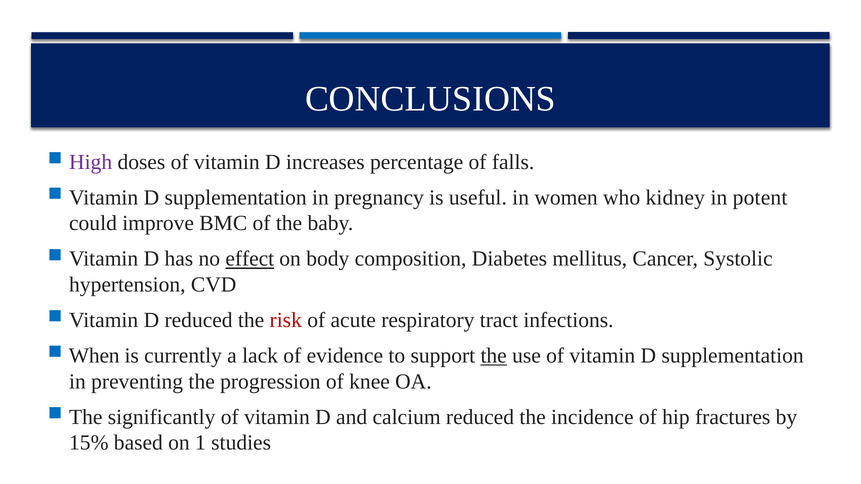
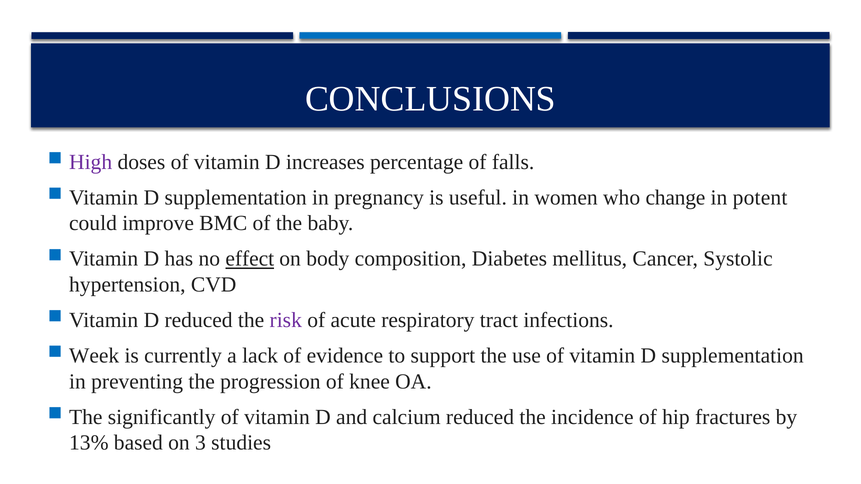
kidney: kidney -> change
risk colour: red -> purple
When: When -> Week
the at (494, 356) underline: present -> none
15%: 15% -> 13%
1: 1 -> 3
